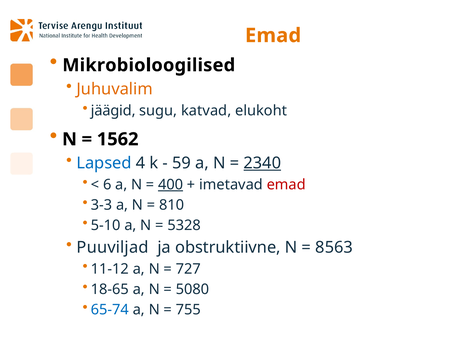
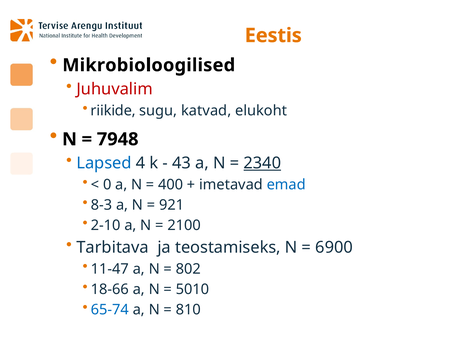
Emad at (273, 36): Emad -> Eestis
Juhuvalim colour: orange -> red
jäägid: jäägid -> riikide
1562: 1562 -> 7948
59: 59 -> 43
6: 6 -> 0
400 underline: present -> none
emad at (286, 185) colour: red -> blue
3-3: 3-3 -> 8-3
810: 810 -> 921
5-10: 5-10 -> 2-10
5328: 5328 -> 2100
Puuviljad: Puuviljad -> Tarbitava
obstruktiivne: obstruktiivne -> teostamiseks
8563: 8563 -> 6900
11-12: 11-12 -> 11-47
727: 727 -> 802
18-65: 18-65 -> 18-66
5080: 5080 -> 5010
755: 755 -> 810
